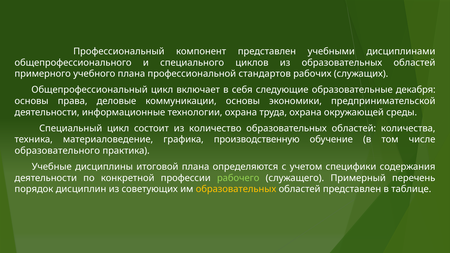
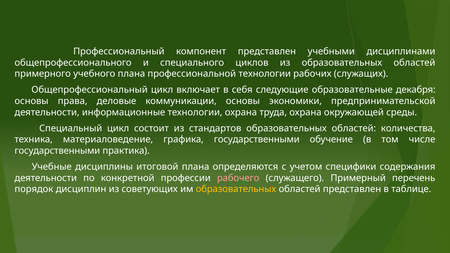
профессиональной стандартов: стандартов -> технологии
количество: количество -> стандартов
графика производственную: производственную -> государственными
образовательного at (57, 151): образовательного -> государственными
рабочего colour: light green -> pink
